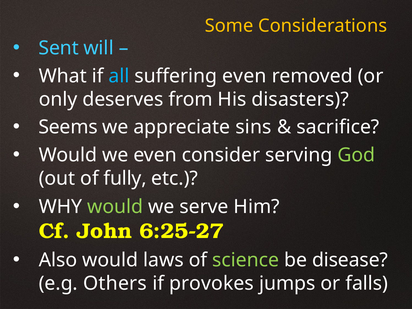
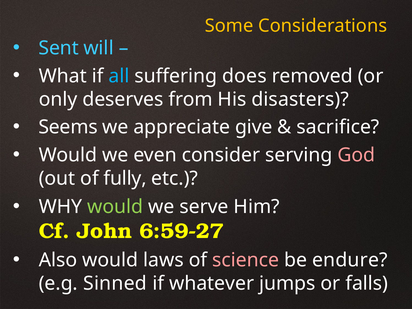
suffering even: even -> does
sins: sins -> give
God colour: light green -> pink
6:25-27: 6:25-27 -> 6:59-27
science colour: light green -> pink
disease: disease -> endure
Others: Others -> Sinned
provokes: provokes -> whatever
